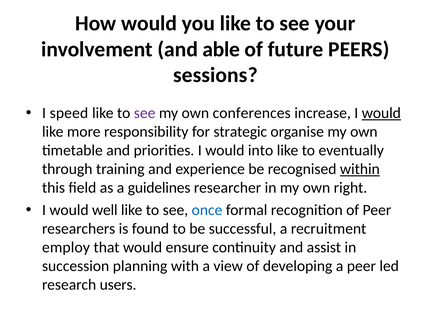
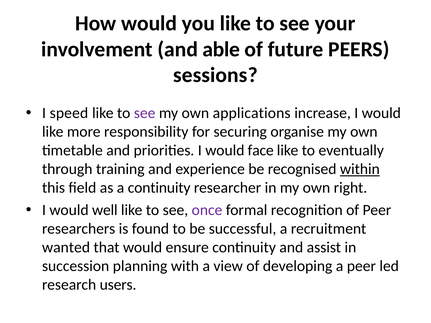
conferences: conferences -> applications
would at (381, 113) underline: present -> none
strategic: strategic -> securing
into: into -> face
a guidelines: guidelines -> continuity
once colour: blue -> purple
employ: employ -> wanted
